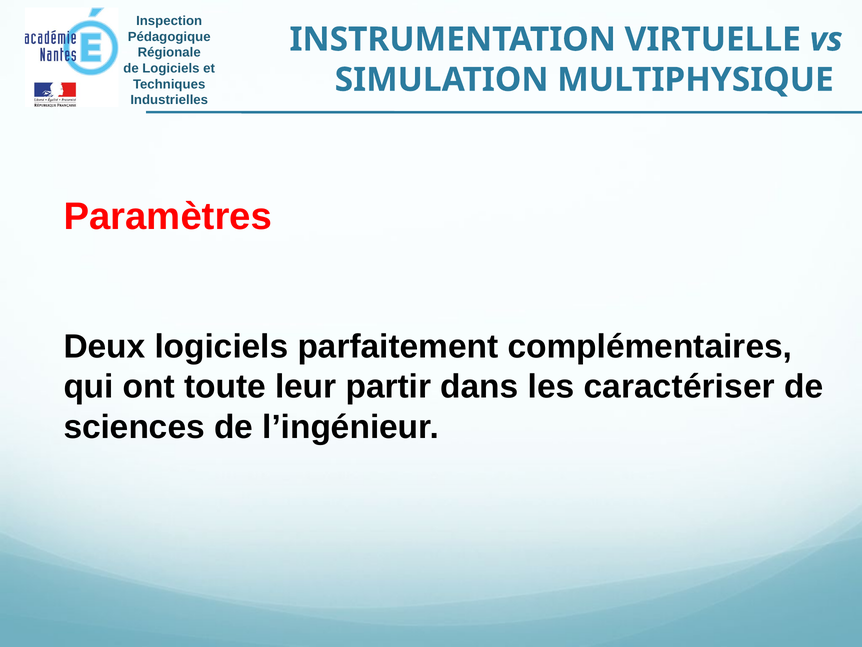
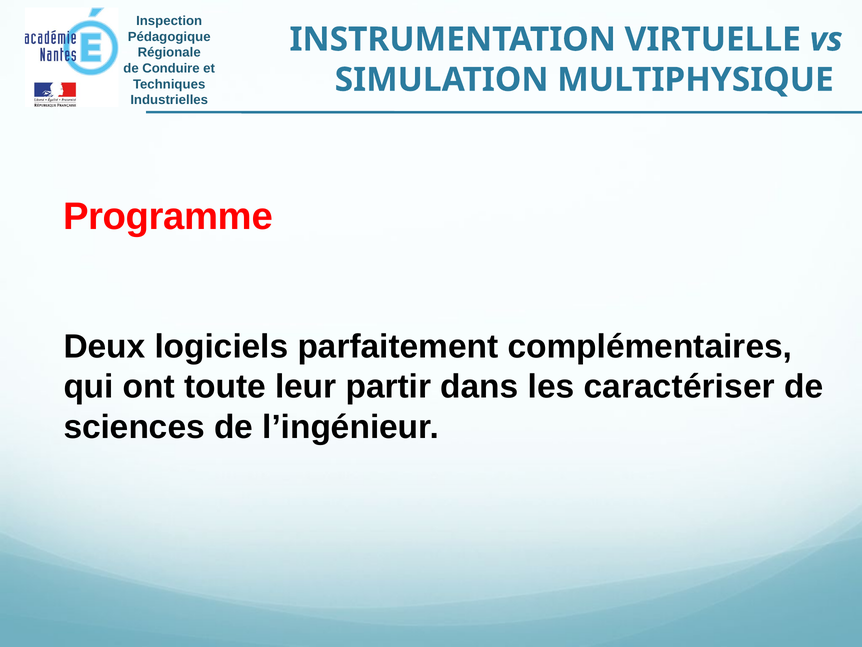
de Logiciels: Logiciels -> Conduire
Paramètres: Paramètres -> Programme
